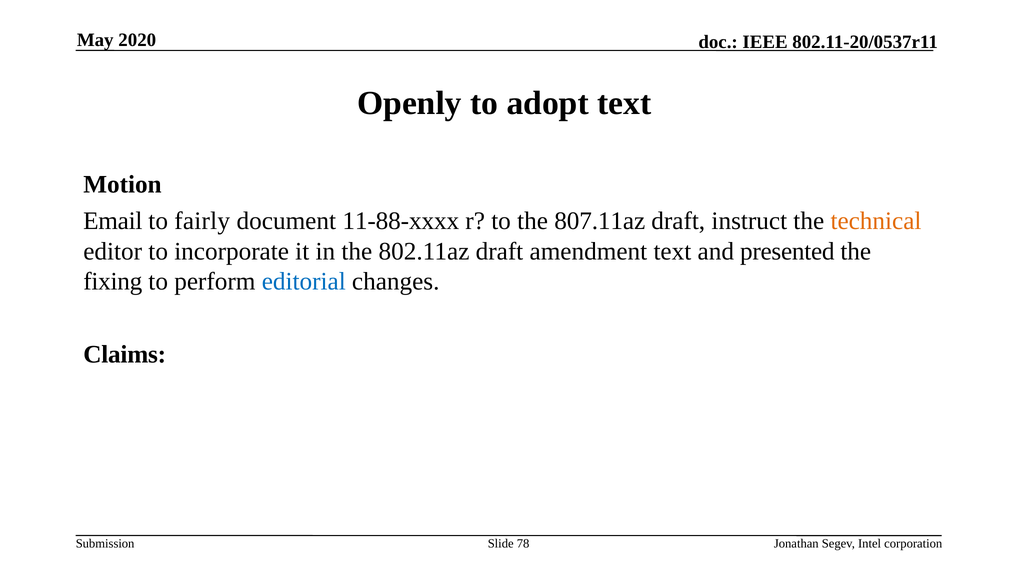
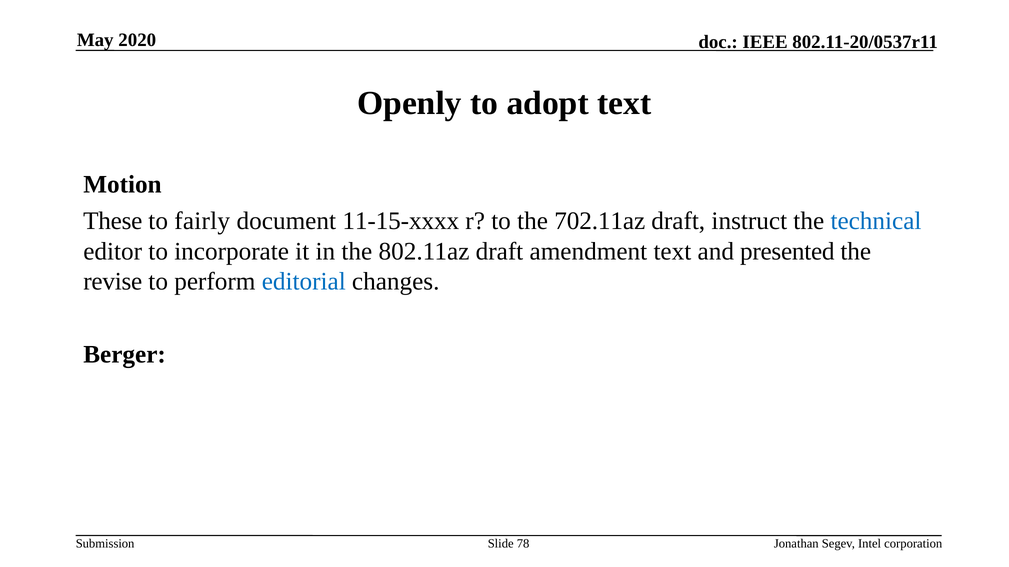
Email: Email -> These
11-88-xxxx: 11-88-xxxx -> 11-15-xxxx
807.11az: 807.11az -> 702.11az
technical colour: orange -> blue
fixing: fixing -> revise
Claims: Claims -> Berger
